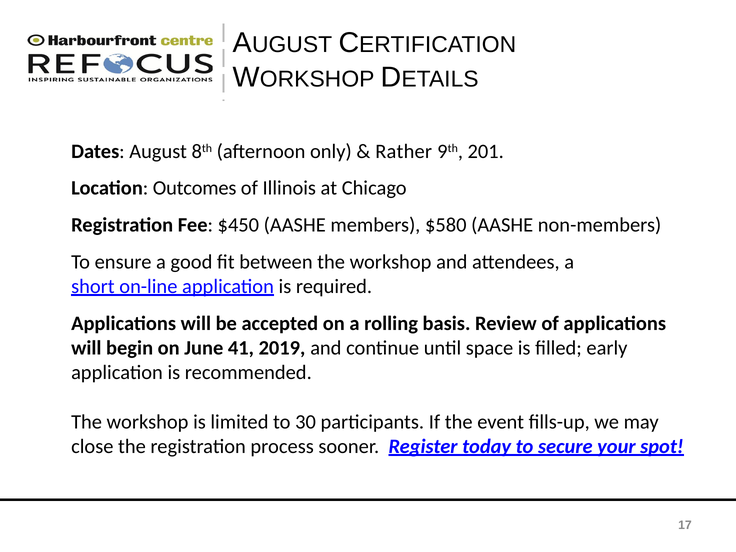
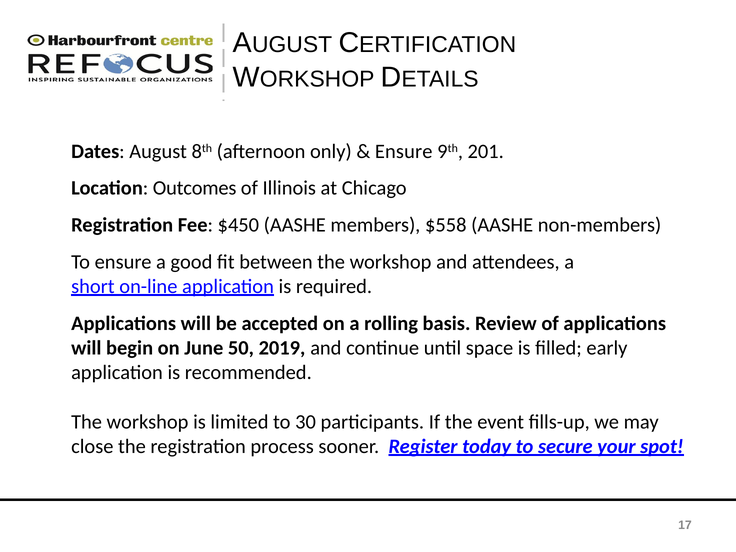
Rather at (404, 151): Rather -> Ensure
$580: $580 -> $558
41: 41 -> 50
